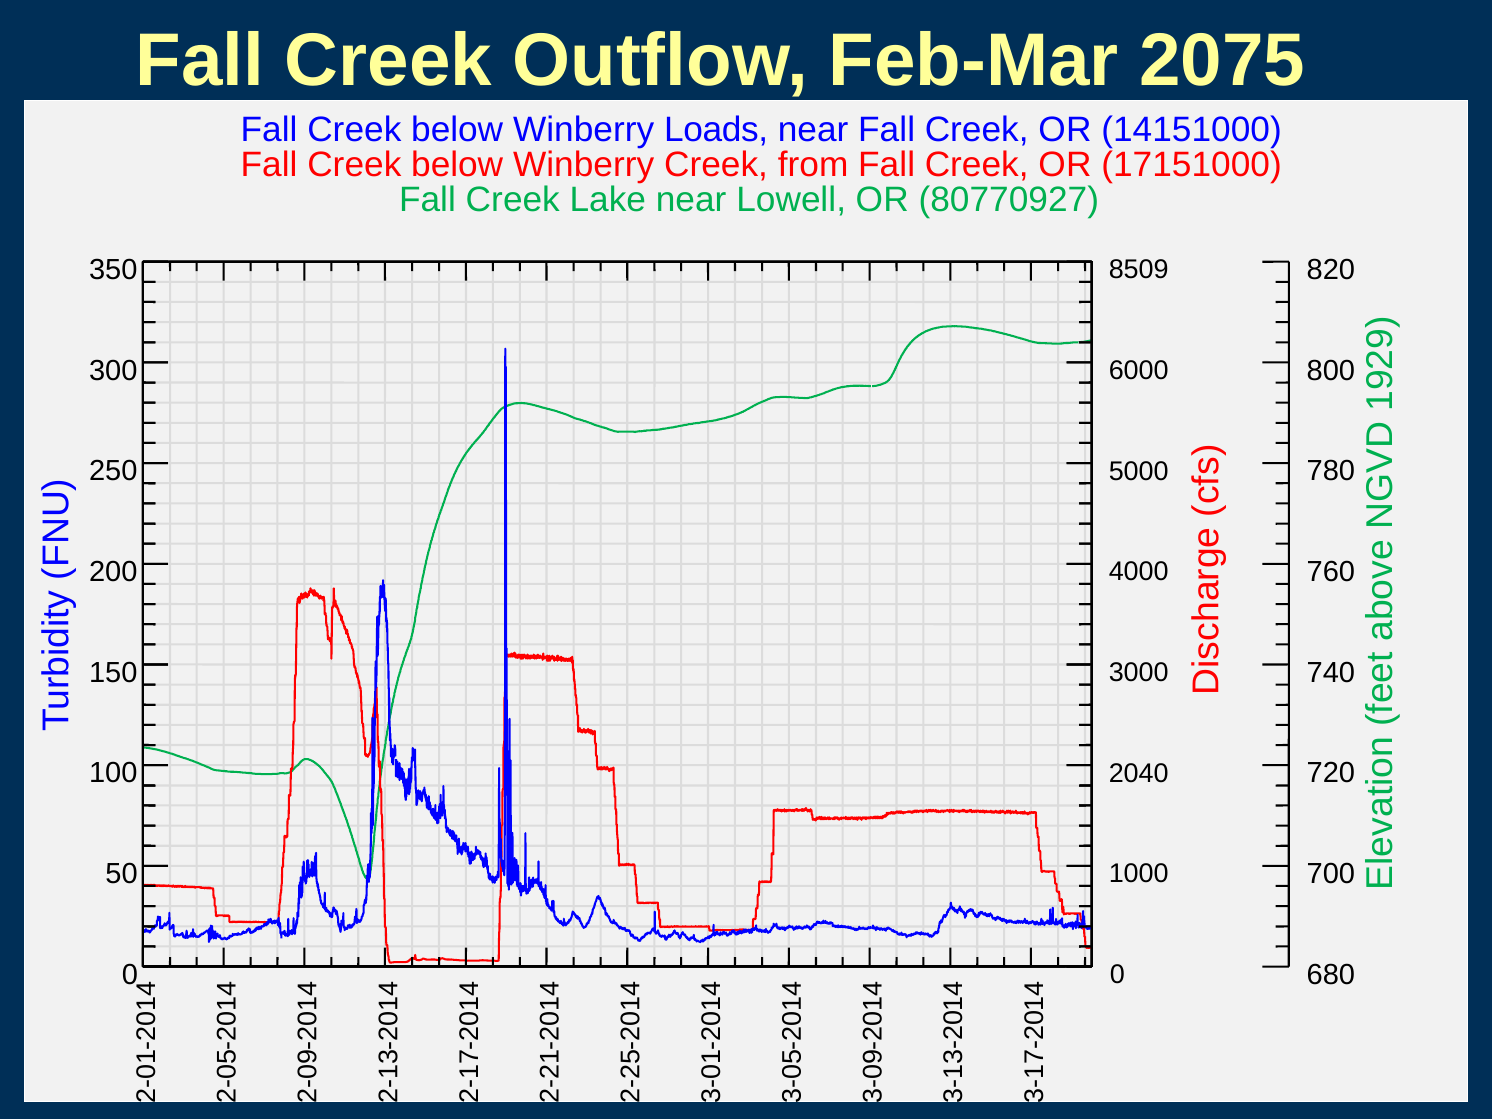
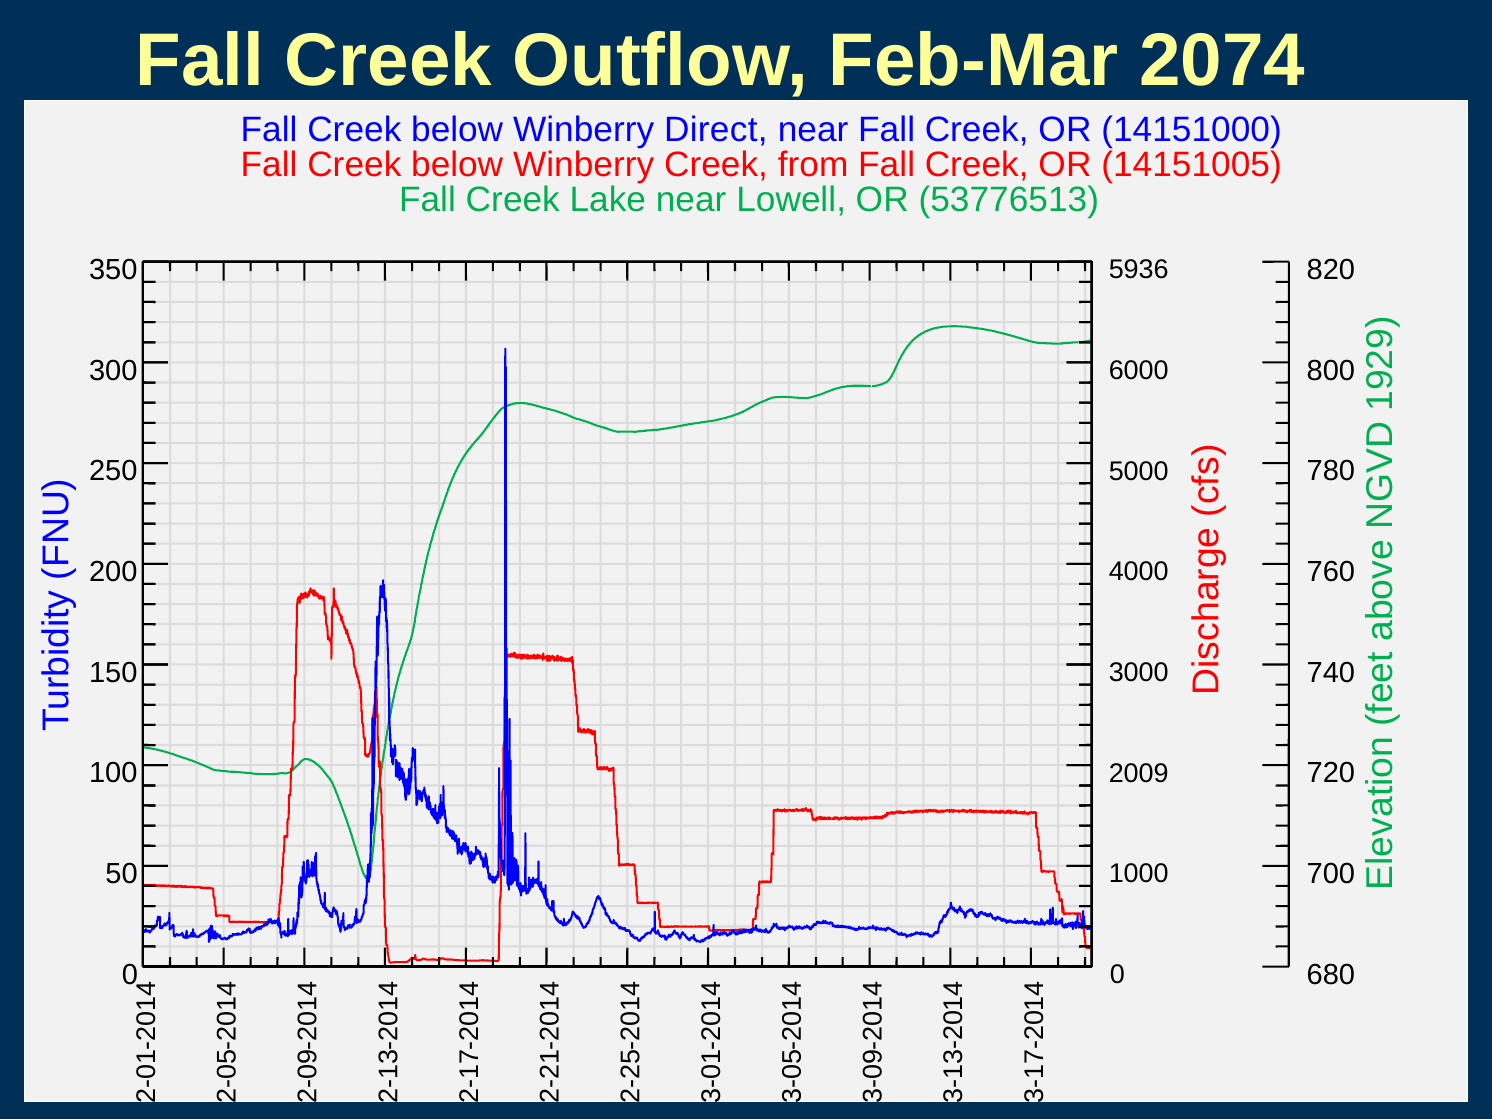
2075: 2075 -> 2074
Loads: Loads -> Direct
17151000: 17151000 -> 14151005
80770927: 80770927 -> 53776513
8509: 8509 -> 5936
2040: 2040 -> 2009
